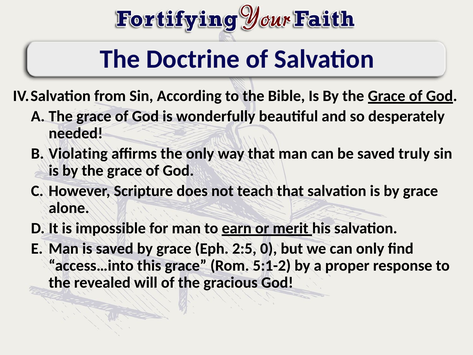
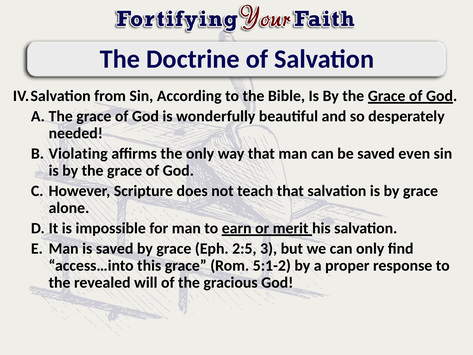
truly: truly -> even
0: 0 -> 3
